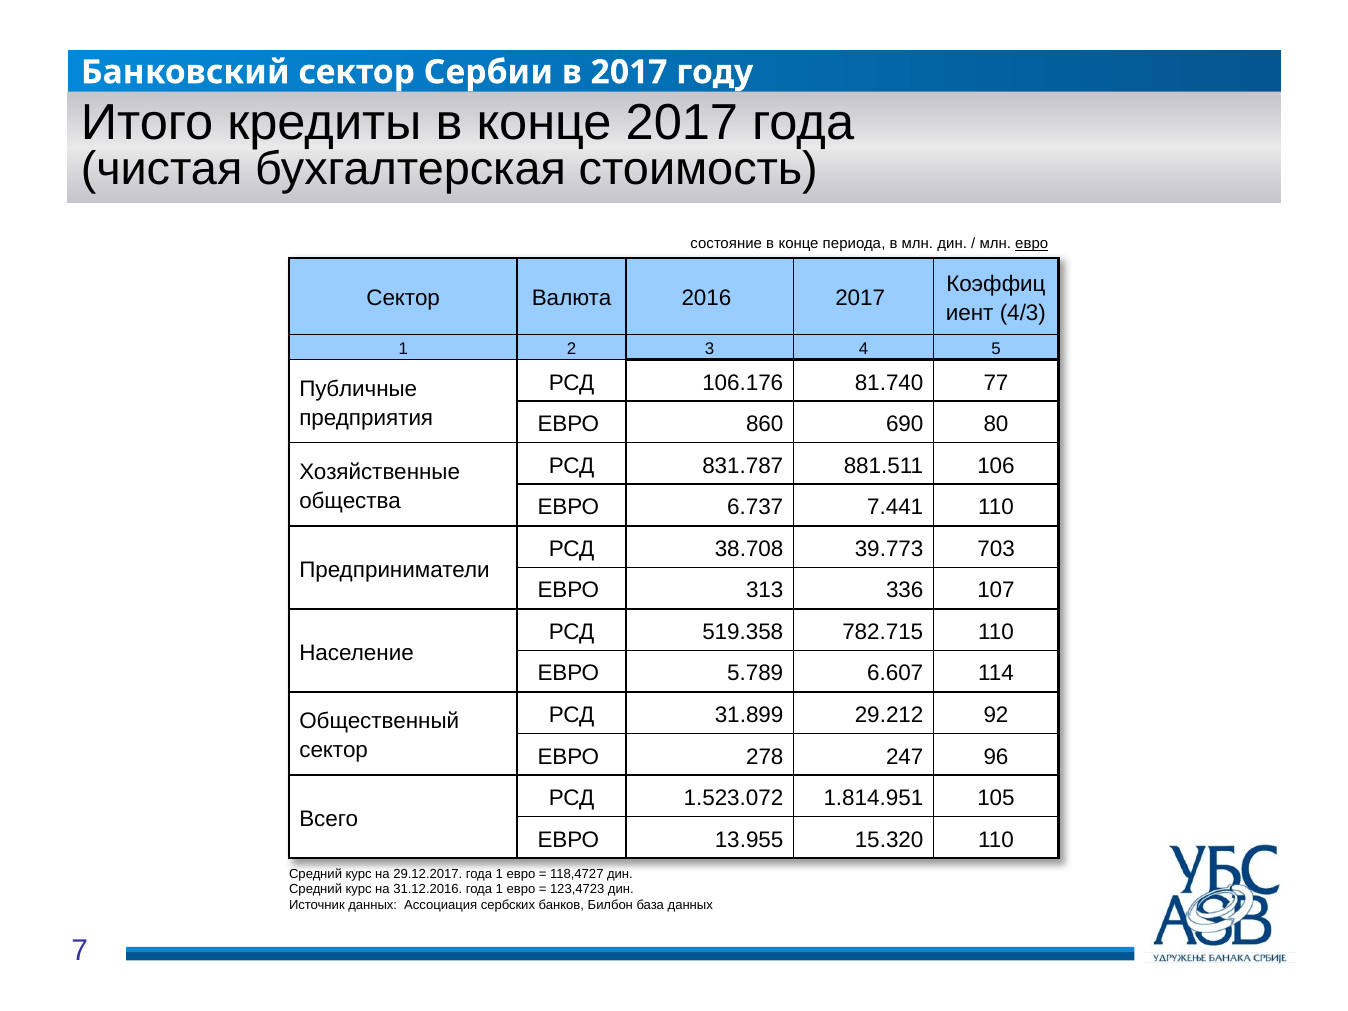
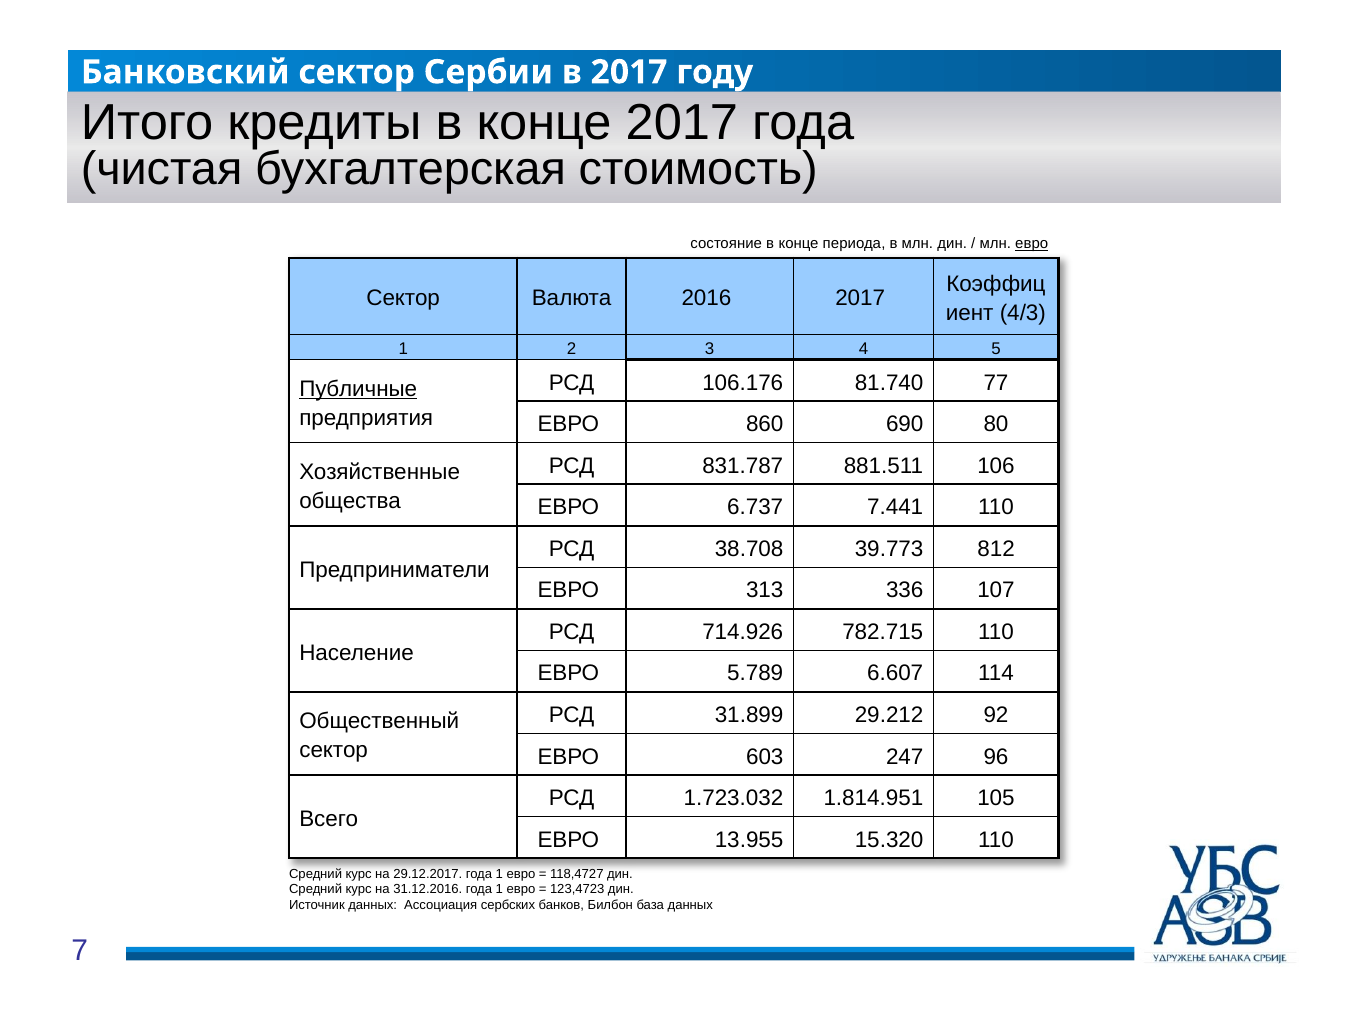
Публичные underline: none -> present
703: 703 -> 812
519.358: 519.358 -> 714.926
278: 278 -> 603
1.523.072: 1.523.072 -> 1.723.032
